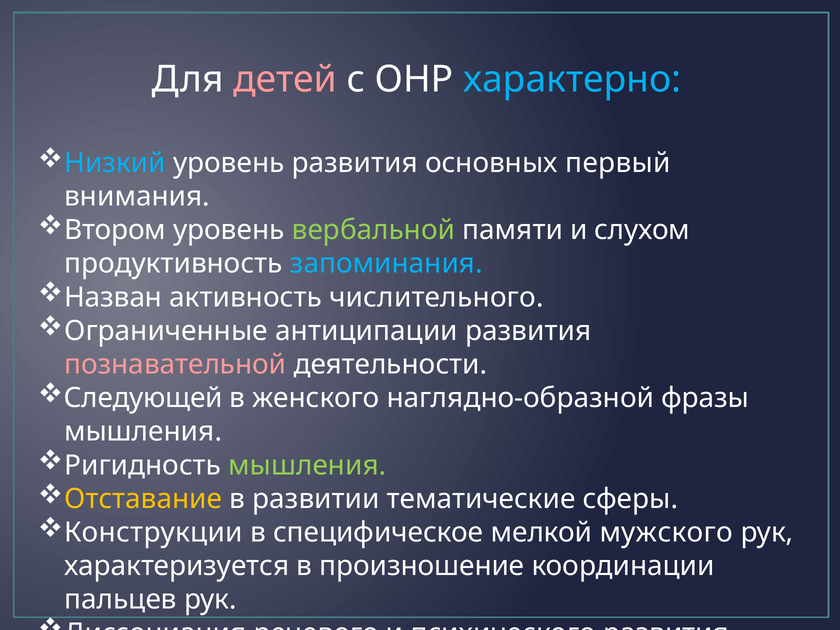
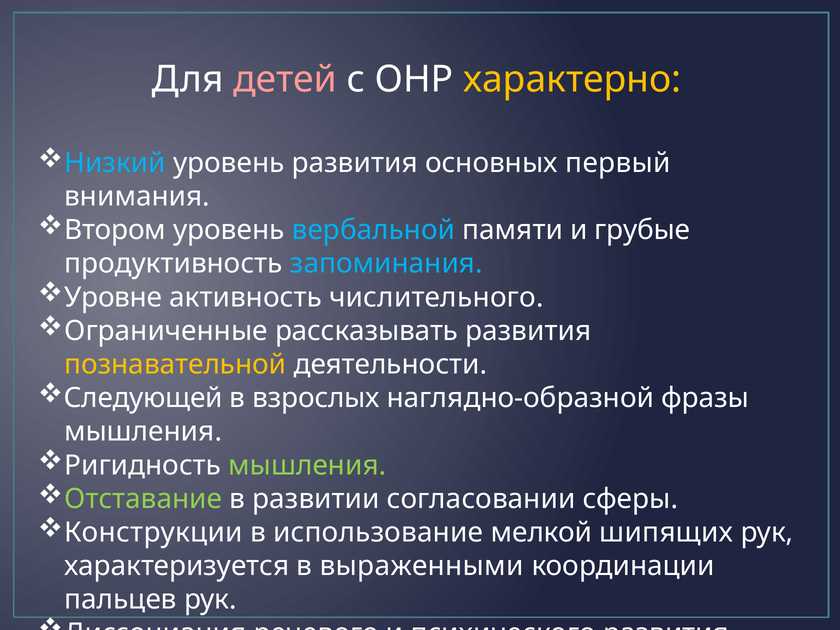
характерно colour: light blue -> yellow
вербальной colour: light green -> light blue
слухом: слухом -> грубые
Назван: Назван -> Уровне
антиципации: антиципации -> рассказывать
познавательной colour: pink -> yellow
женского: женского -> взрослых
Отставание colour: yellow -> light green
тематические: тематические -> согласовании
специфическое: специфическое -> использование
мужского: мужского -> шипящих
произношение: произношение -> выраженными
